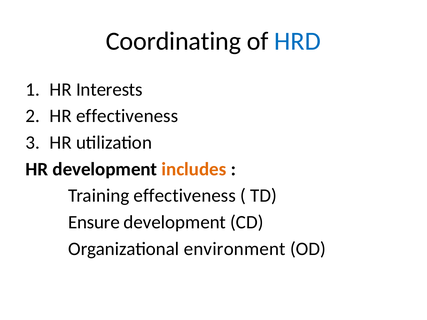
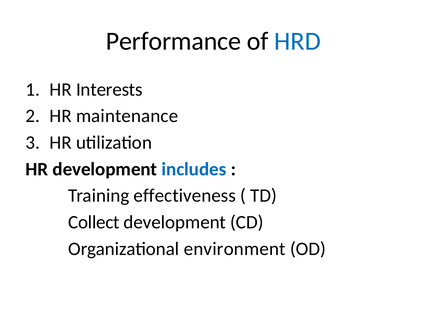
Coordinating: Coordinating -> Performance
HR effectiveness: effectiveness -> maintenance
includes colour: orange -> blue
Ensure: Ensure -> Collect
